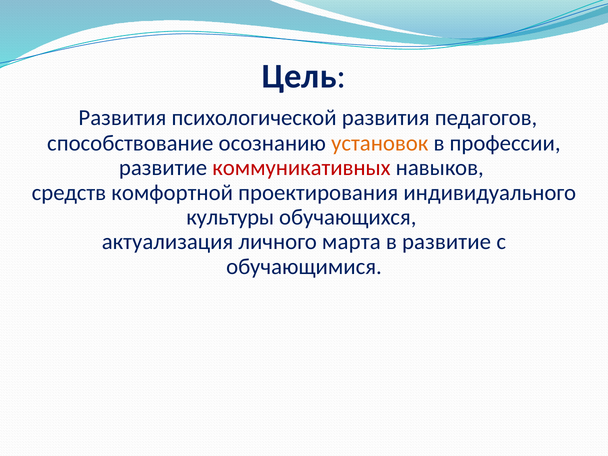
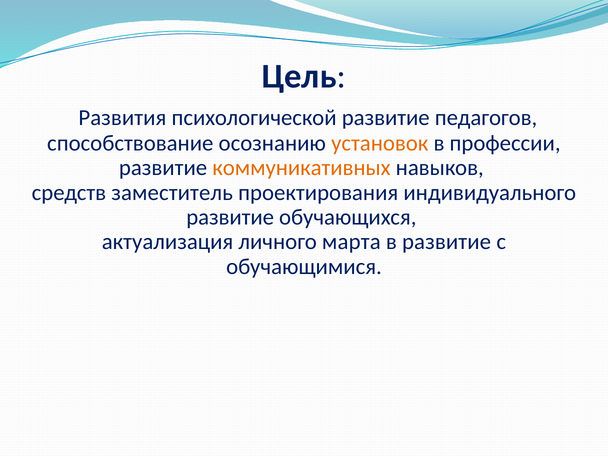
психологической развития: развития -> развитие
коммуникативных colour: red -> orange
комфортной: комфортной -> заместитель
культуры at (230, 217): культуры -> развитие
